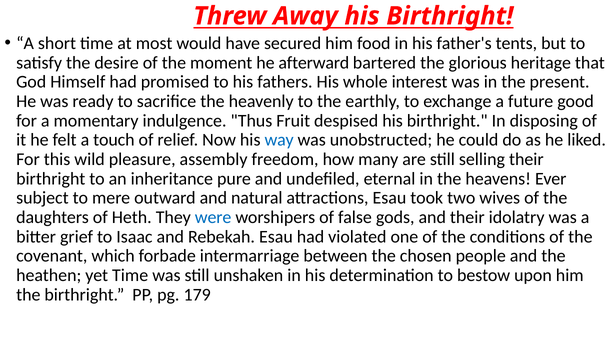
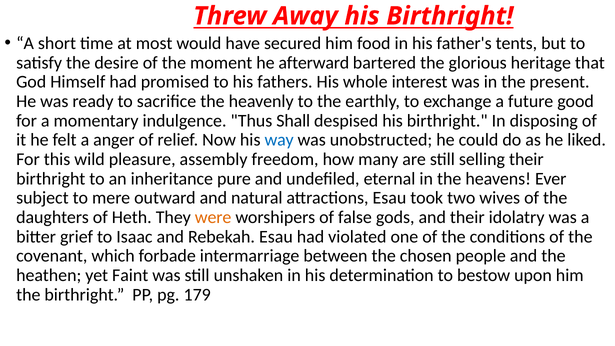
Fruit: Fruit -> Shall
touch: touch -> anger
were colour: blue -> orange
yet Time: Time -> Faint
